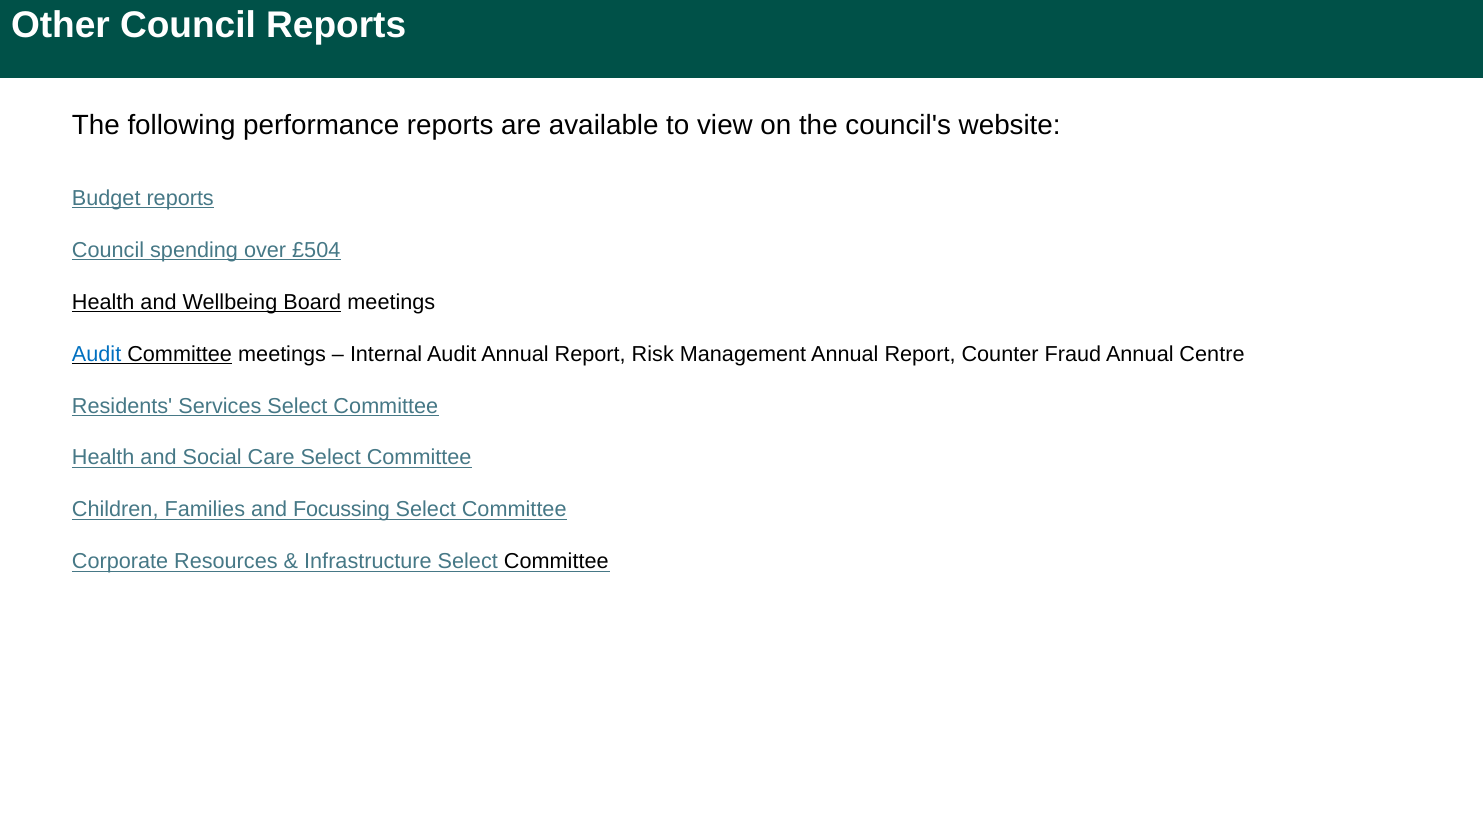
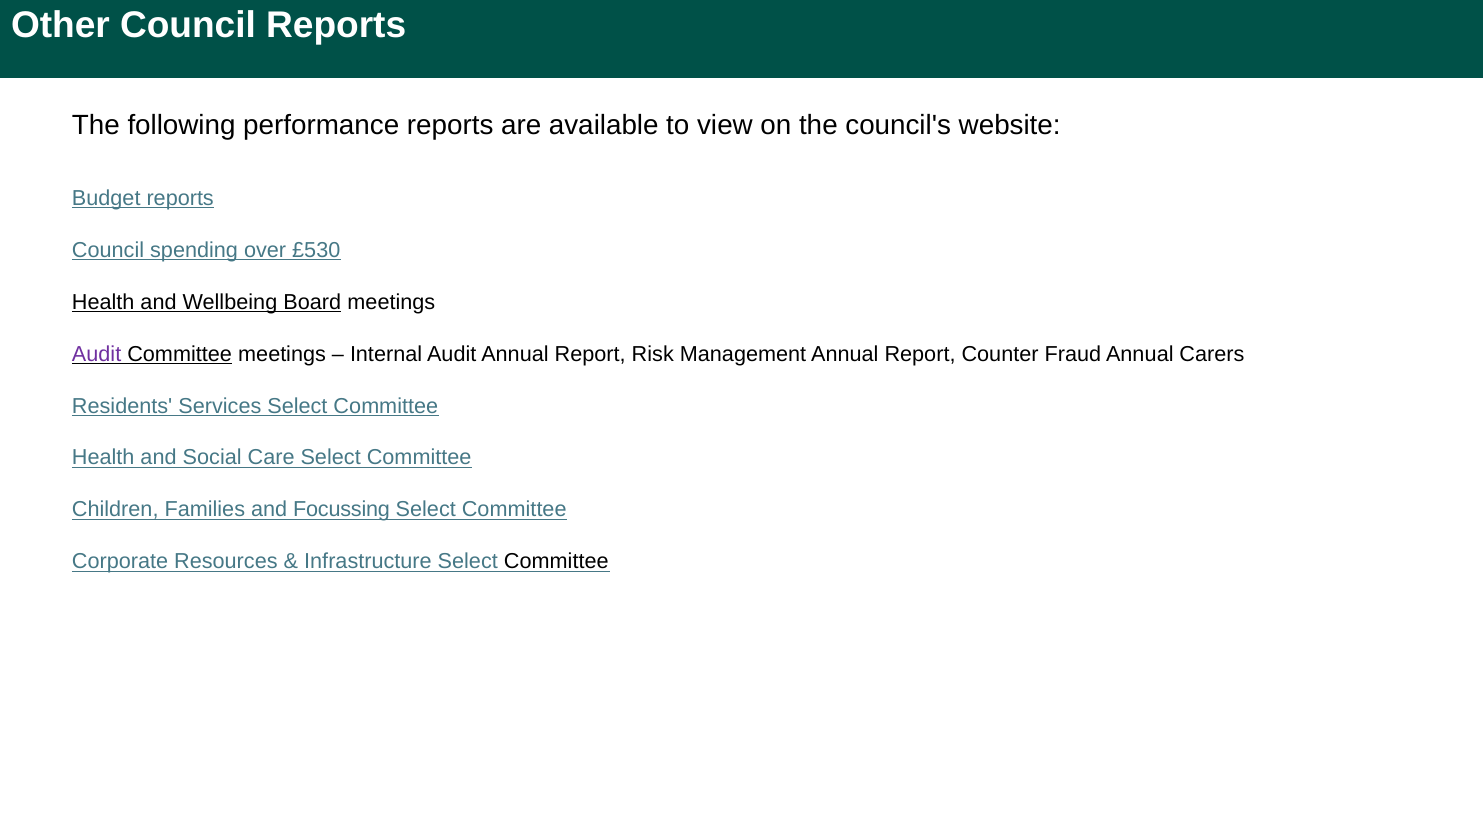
£504: £504 -> £530
Audit at (97, 354) colour: blue -> purple
Centre: Centre -> Carers
